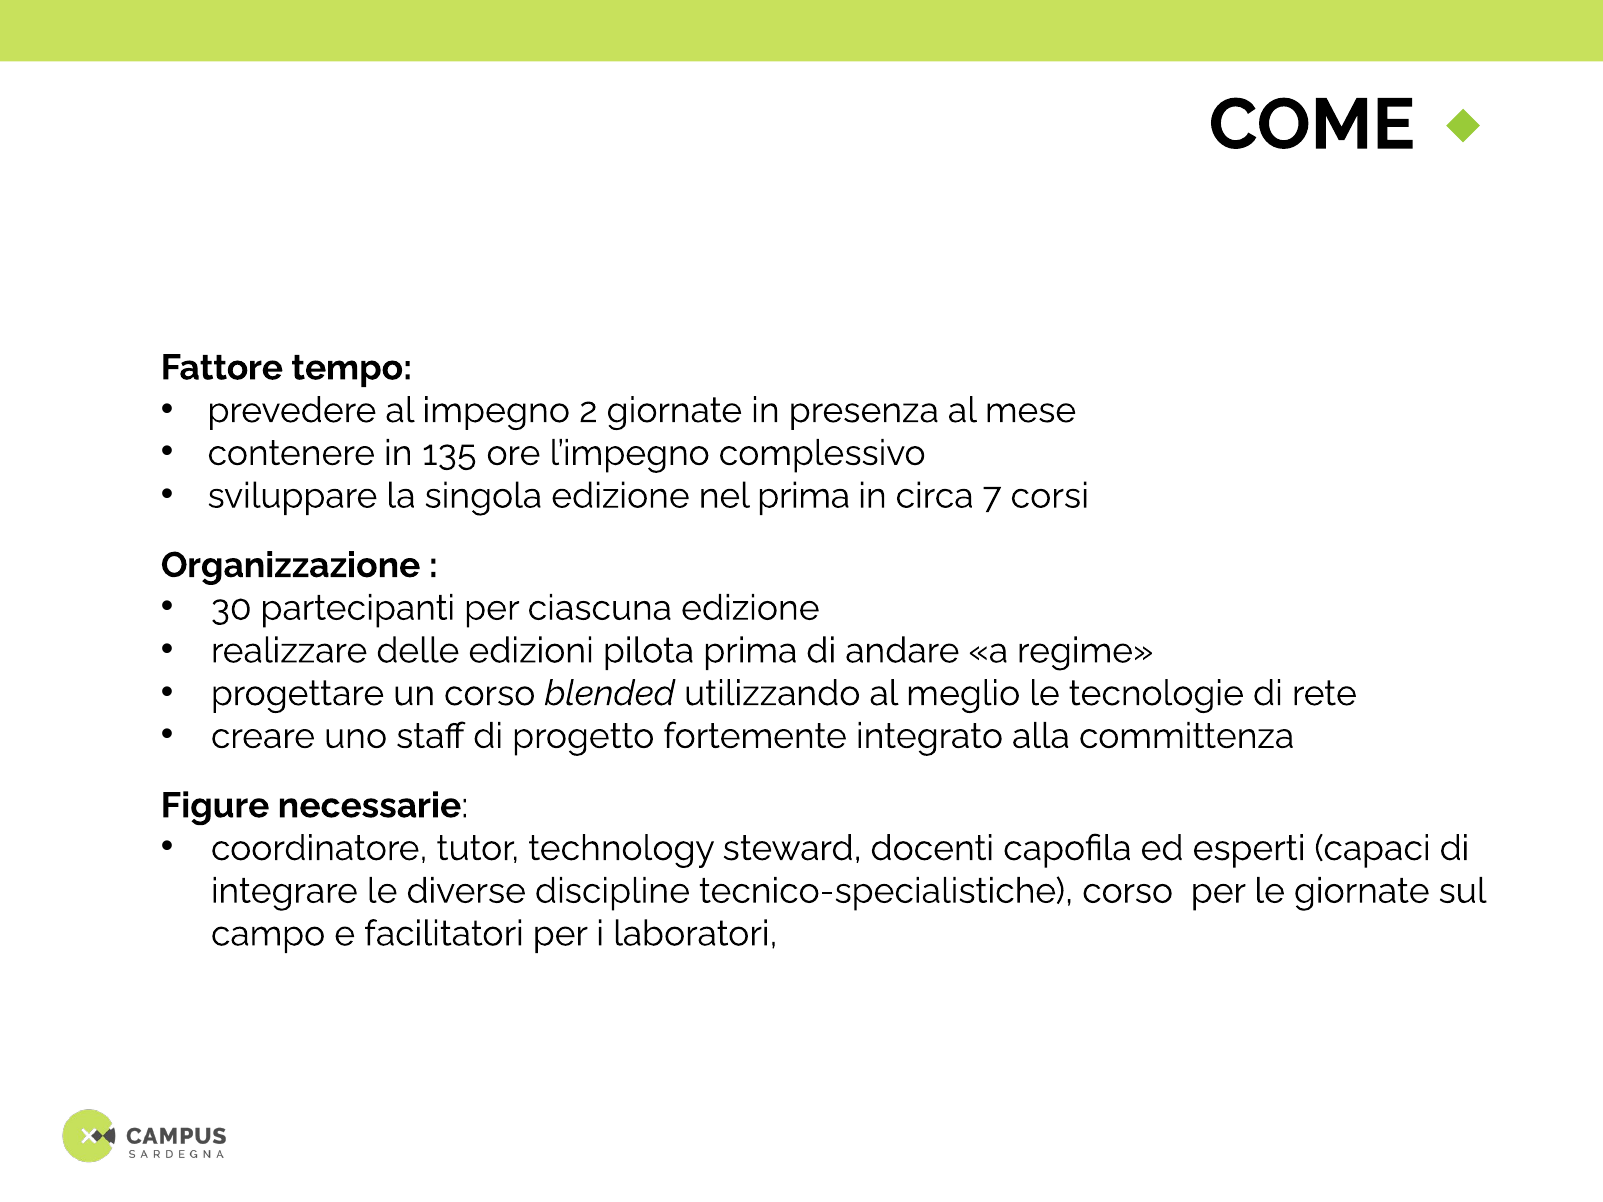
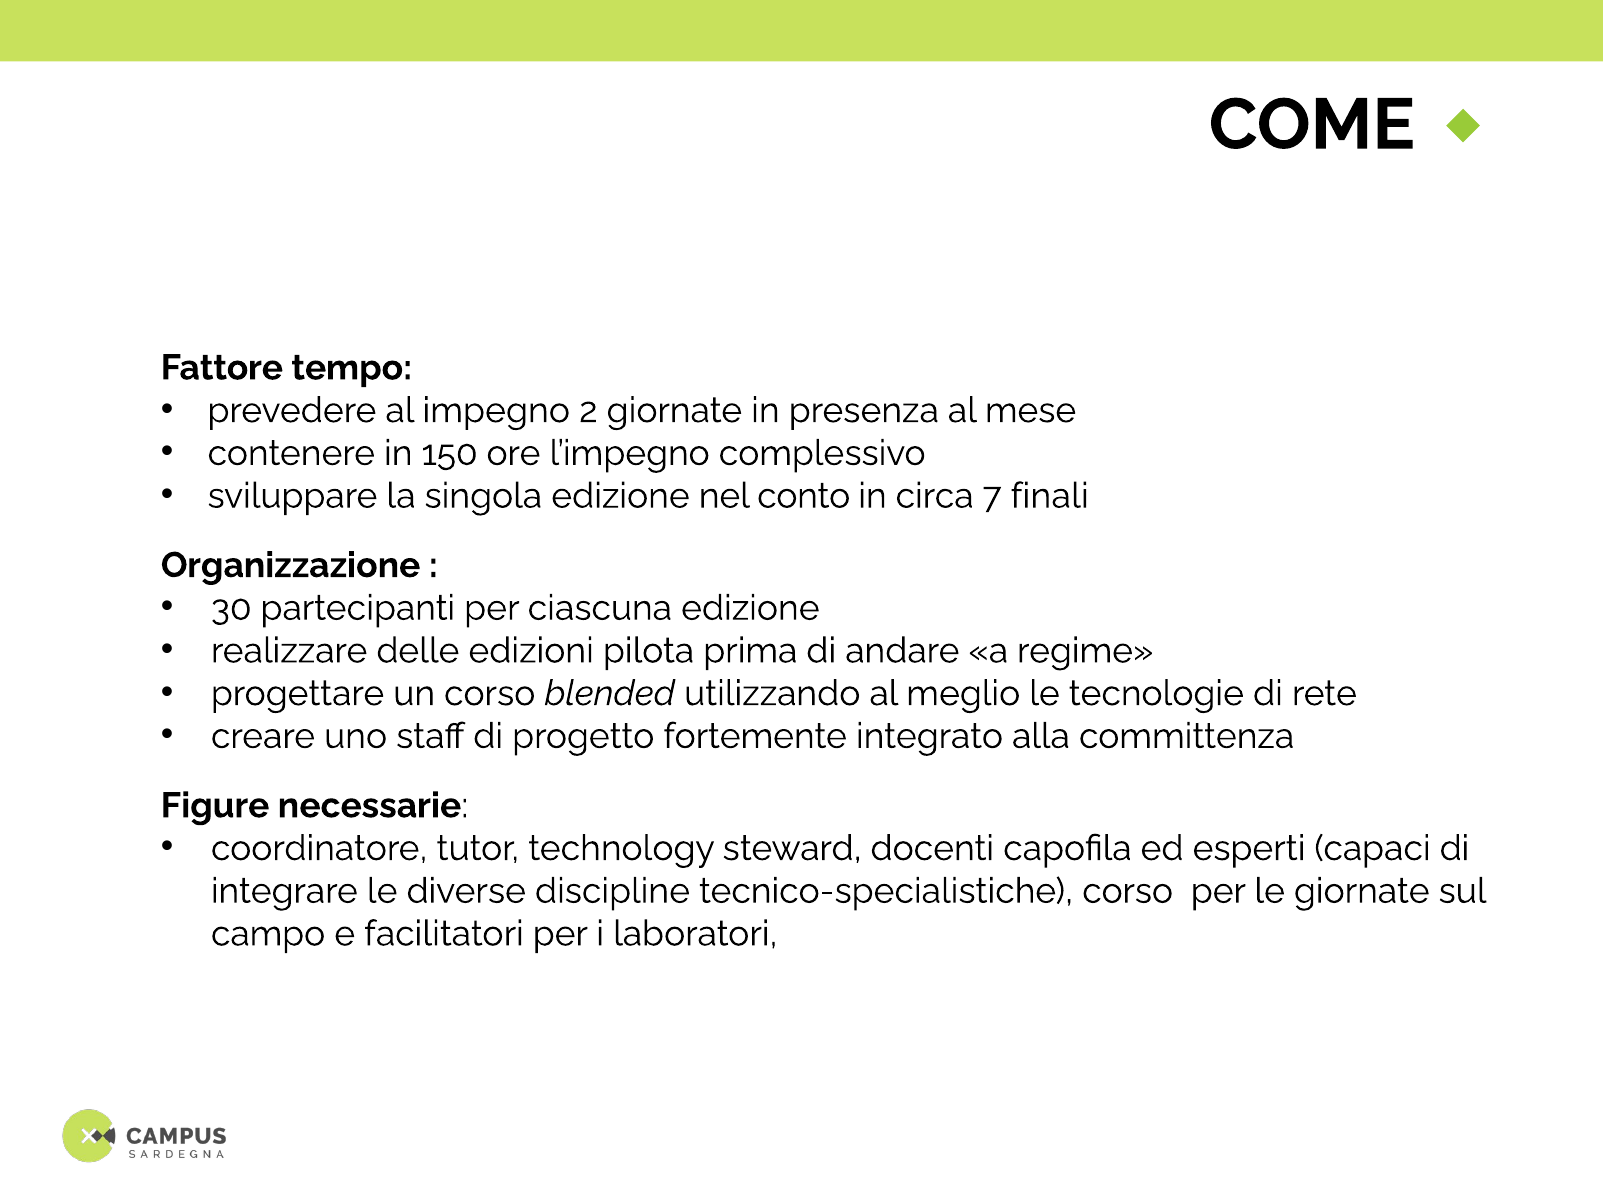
135: 135 -> 150
nel prima: prima -> conto
corsi: corsi -> finali
